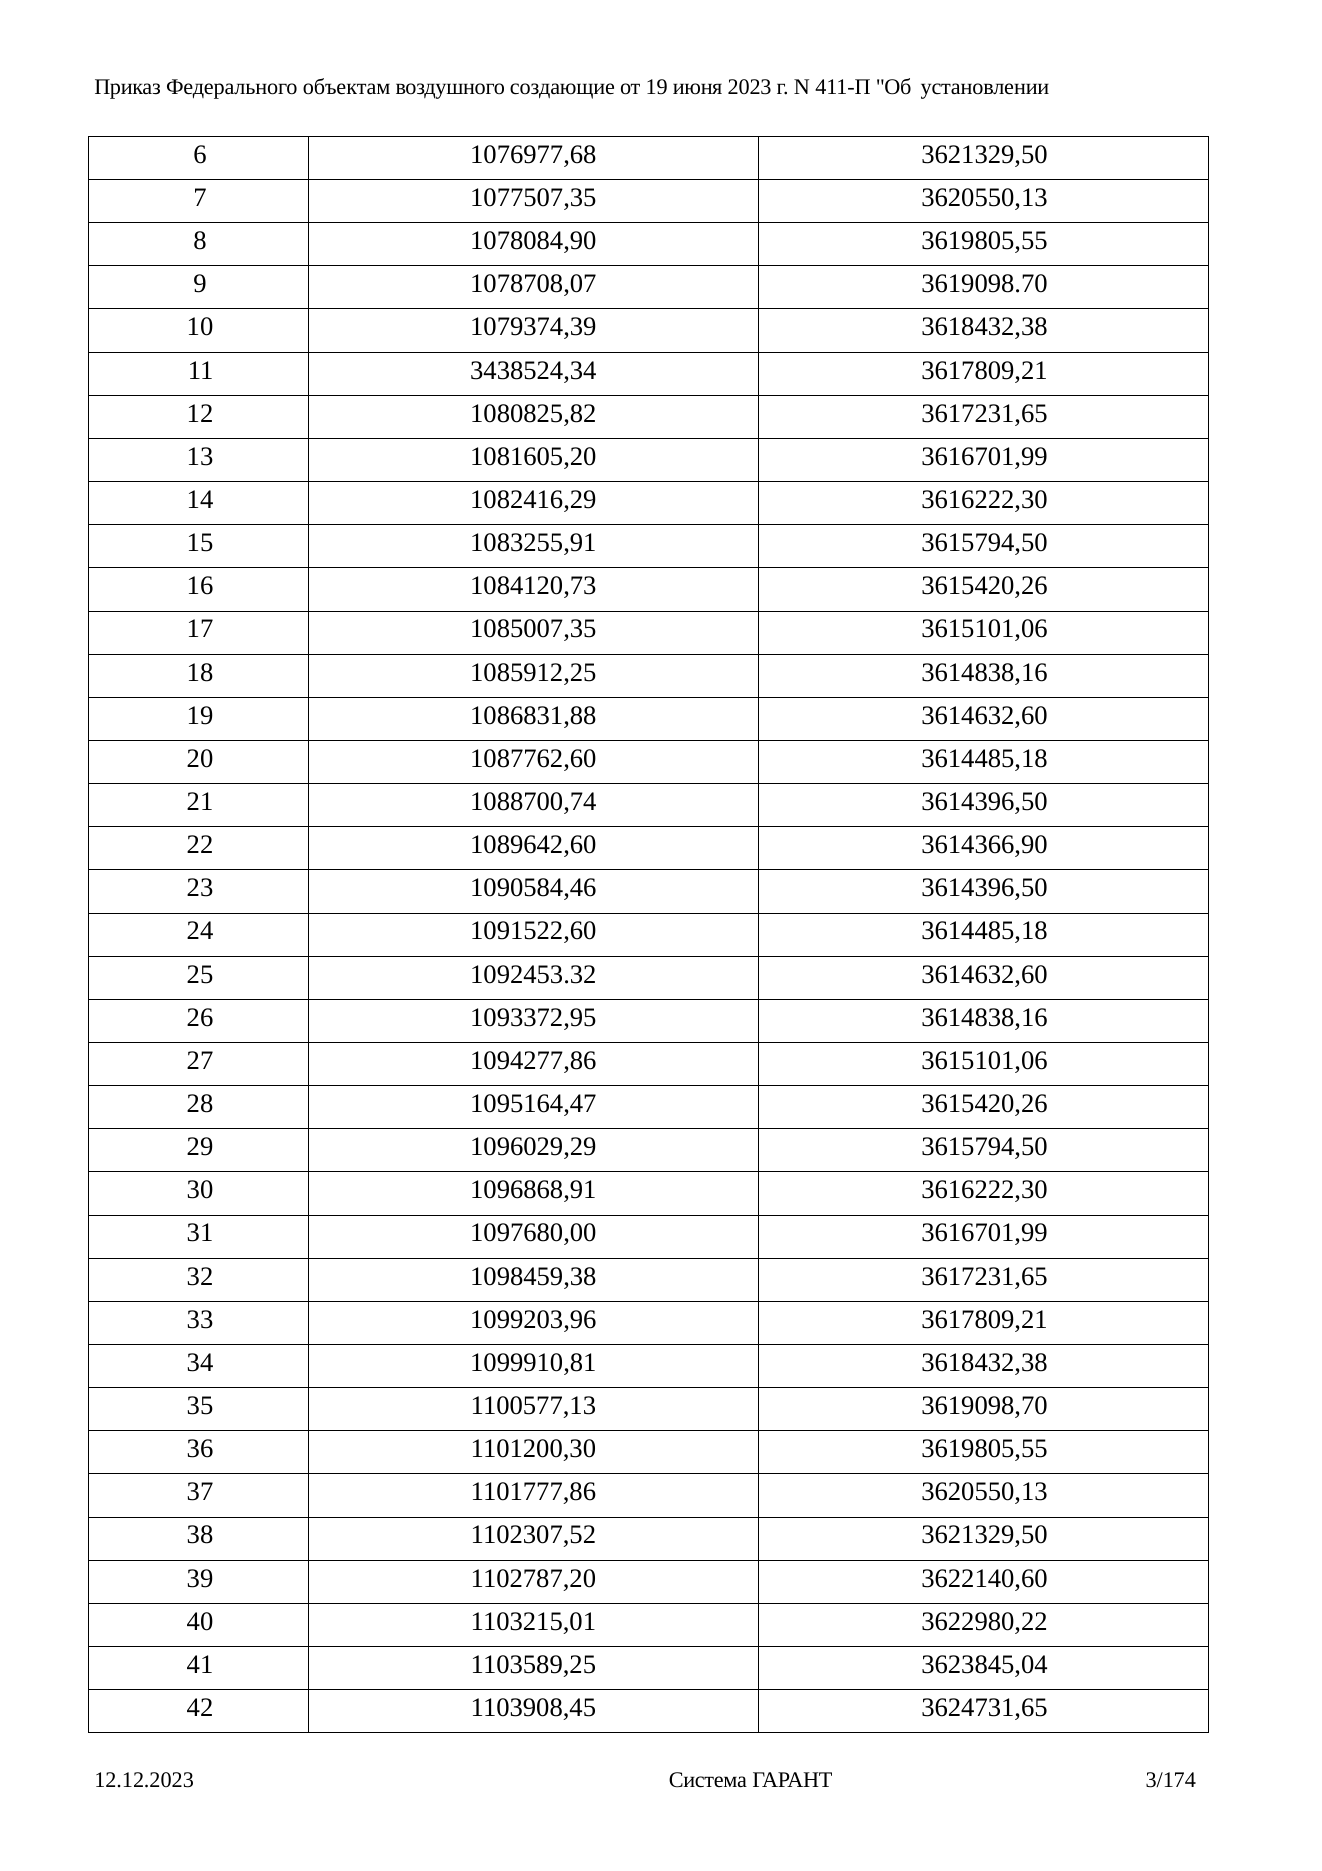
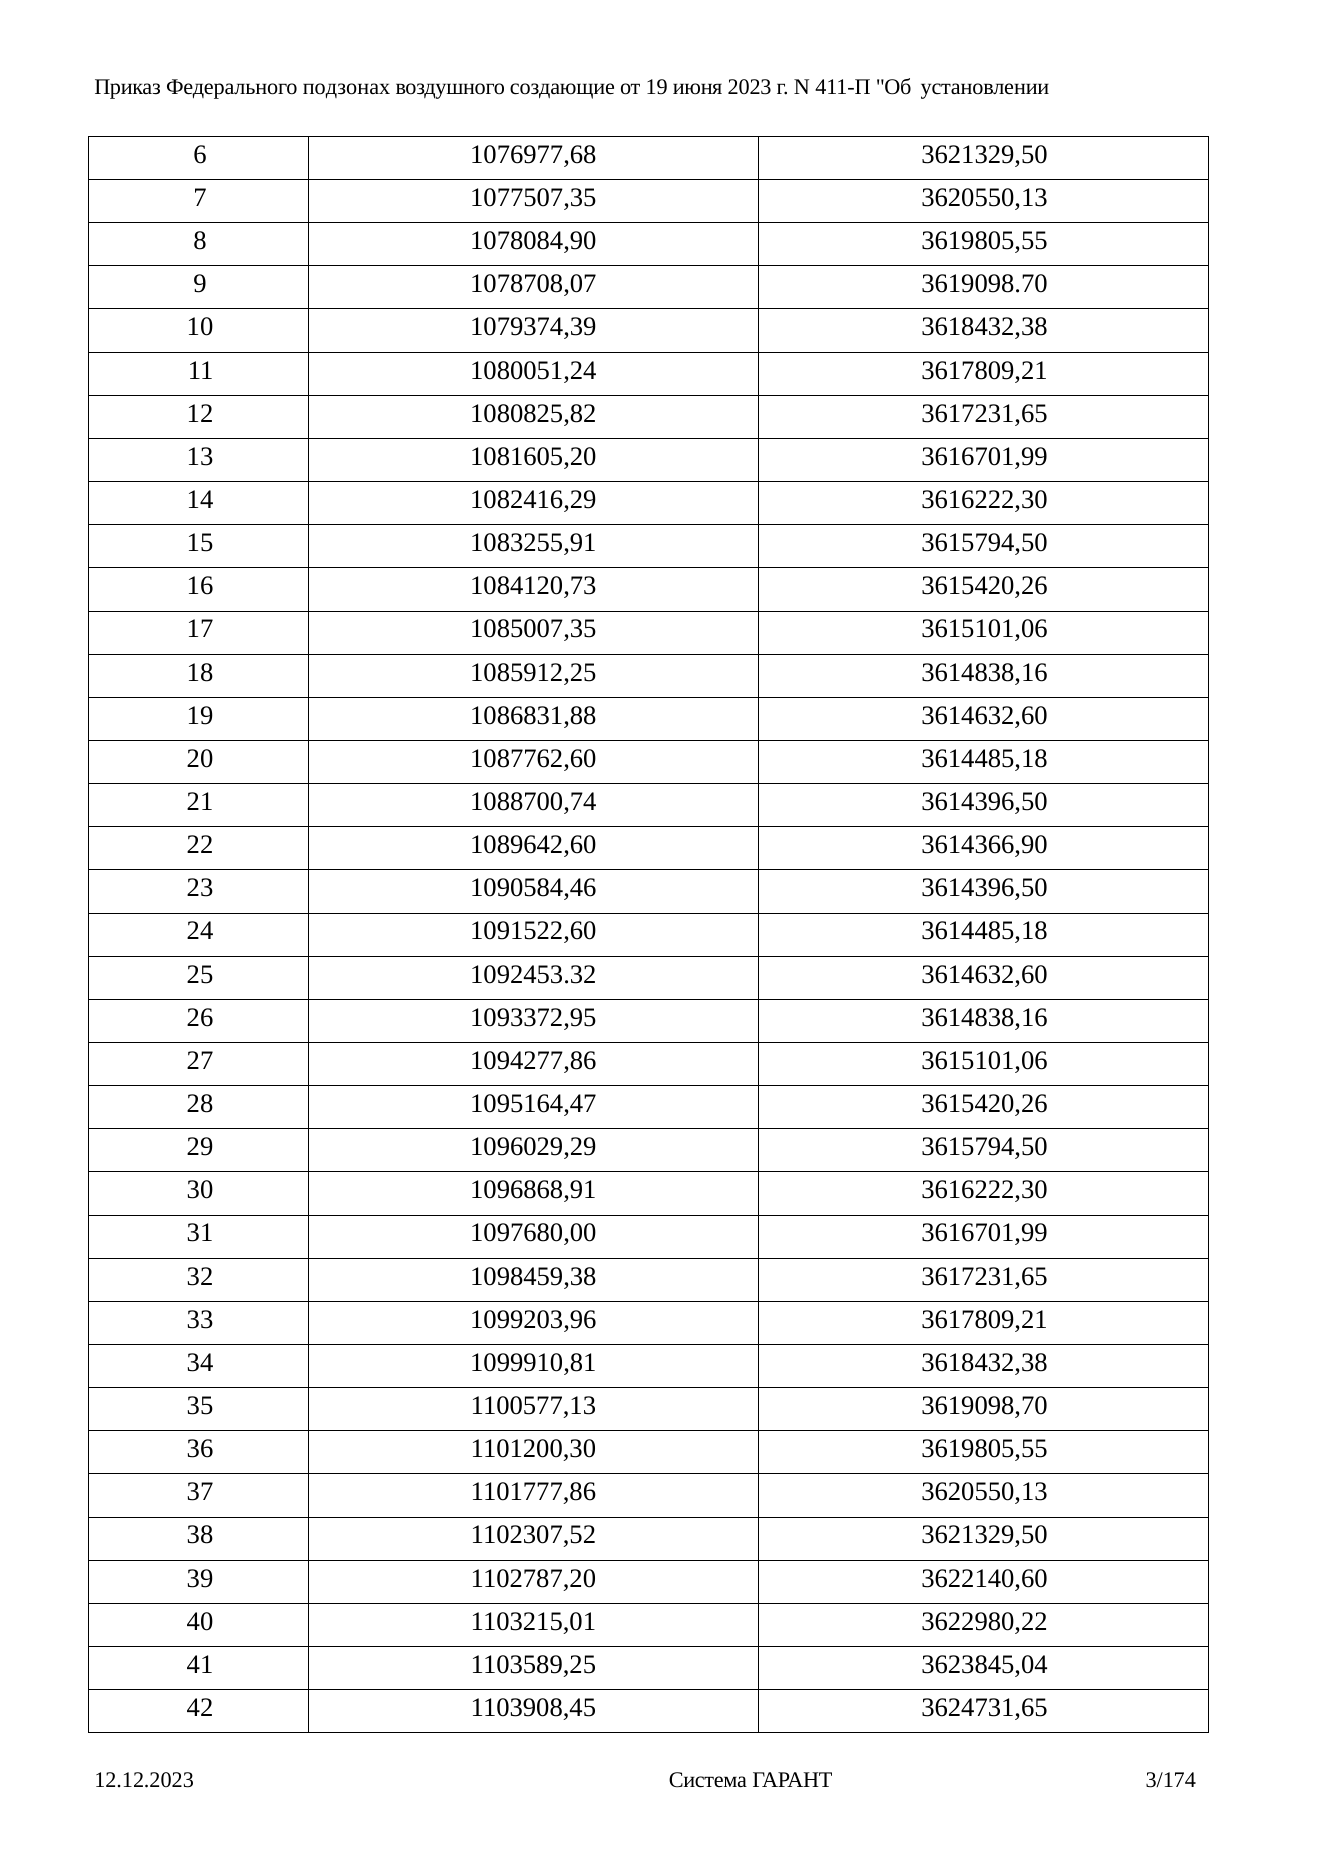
объектам: объектам -> подзонах
3438524,34: 3438524,34 -> 1080051,24
